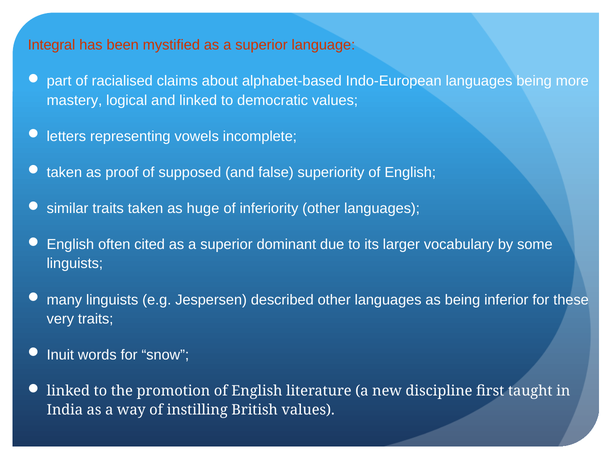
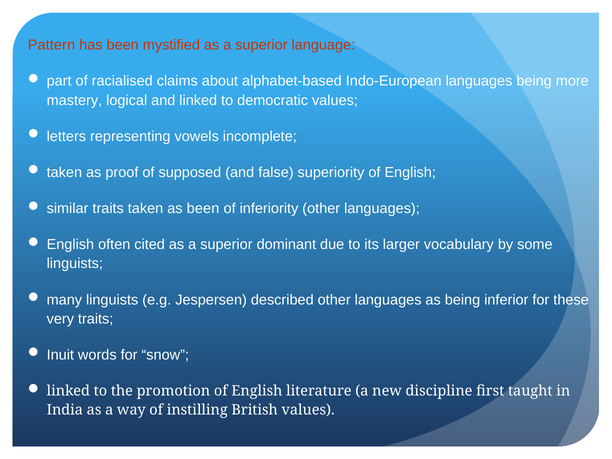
Integral: Integral -> Pattern
as huge: huge -> been
